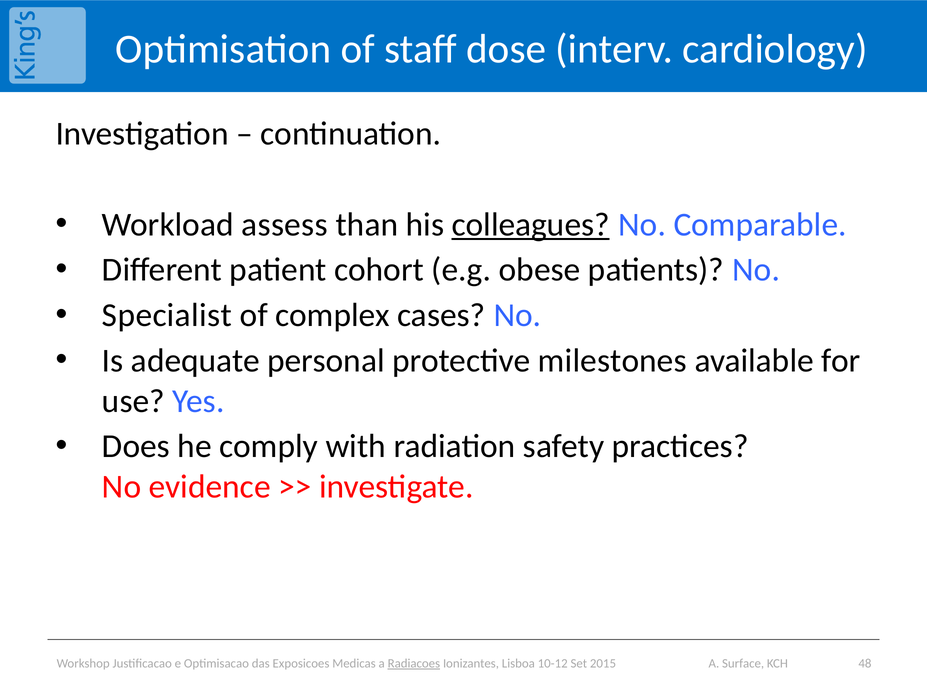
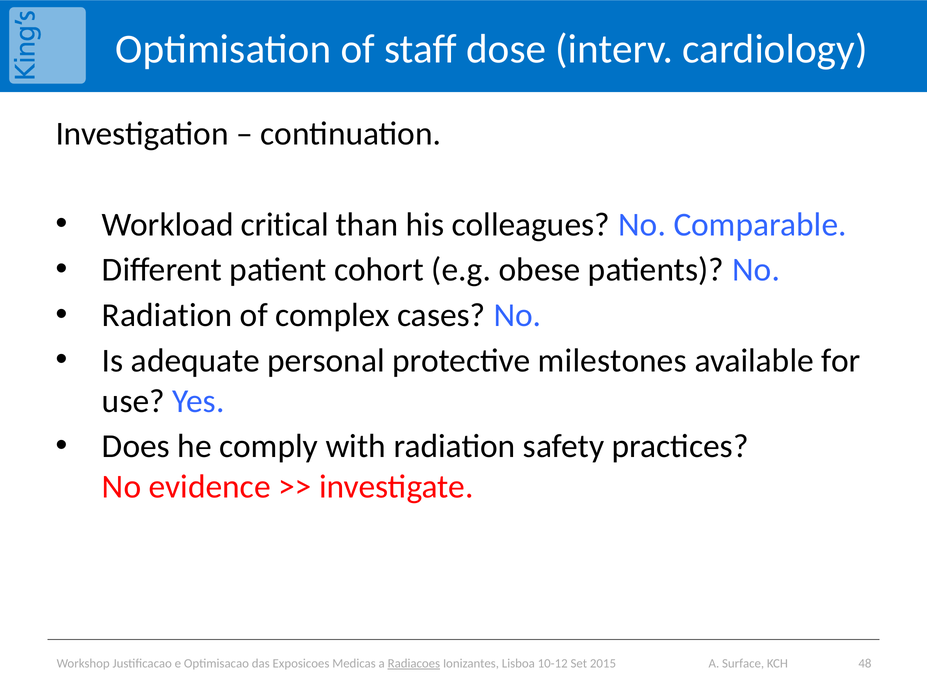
assess: assess -> critical
colleagues underline: present -> none
Specialist at (167, 315): Specialist -> Radiation
